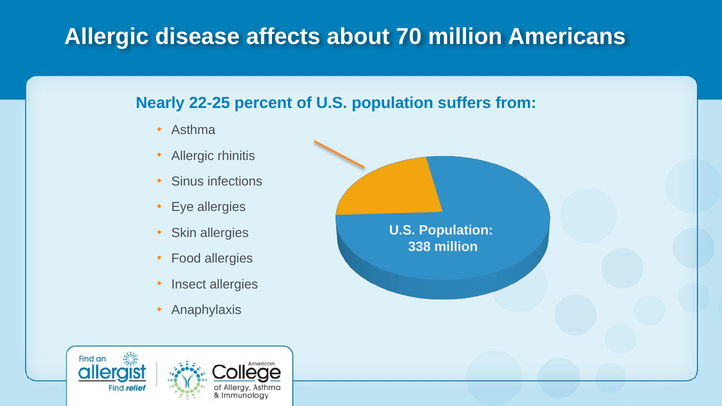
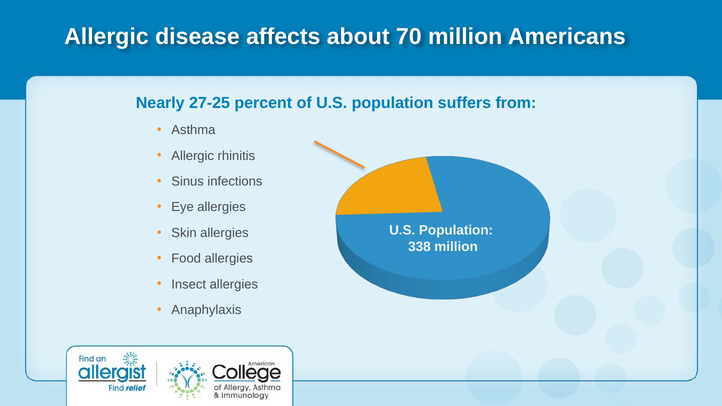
22-25: 22-25 -> 27-25
